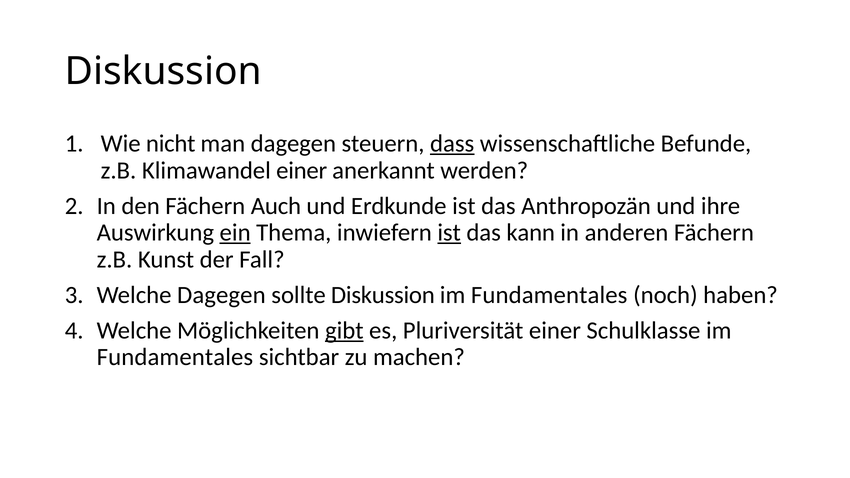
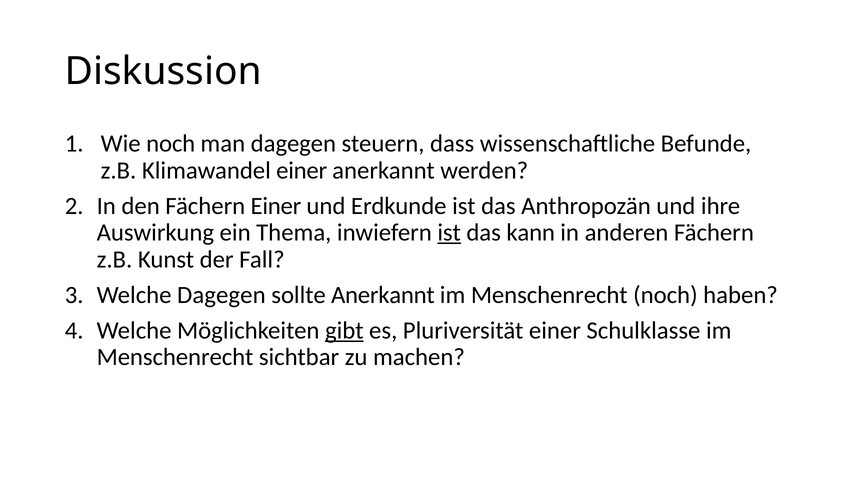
Wie nicht: nicht -> noch
dass underline: present -> none
Fächern Auch: Auch -> Einer
ein underline: present -> none
sollte Diskussion: Diskussion -> Anerkannt
Fundamentales at (549, 295): Fundamentales -> Menschenrecht
Fundamentales at (175, 357): Fundamentales -> Menschenrecht
